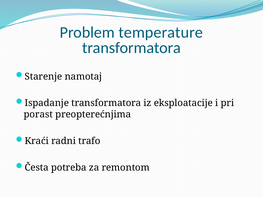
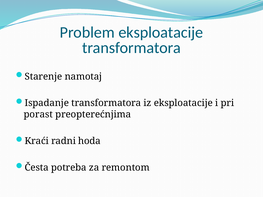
Problem temperature: temperature -> eksploatacije
trafo: trafo -> hoda
